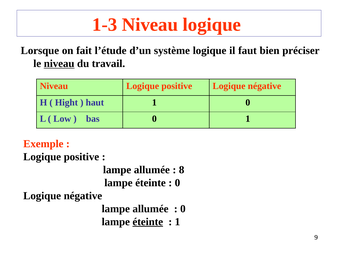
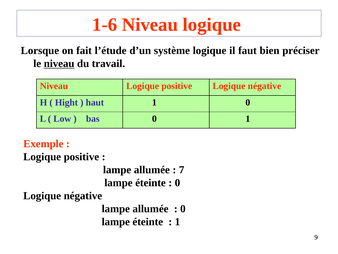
1-3: 1-3 -> 1-6
8: 8 -> 7
éteinte at (148, 221) underline: present -> none
